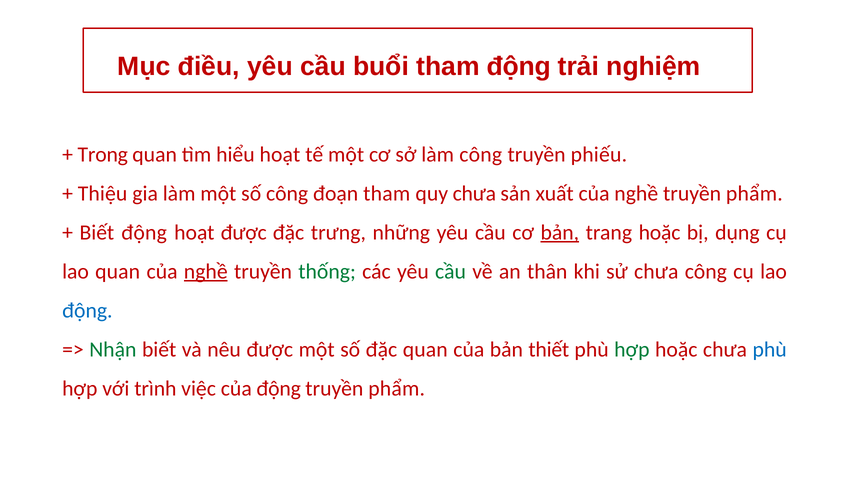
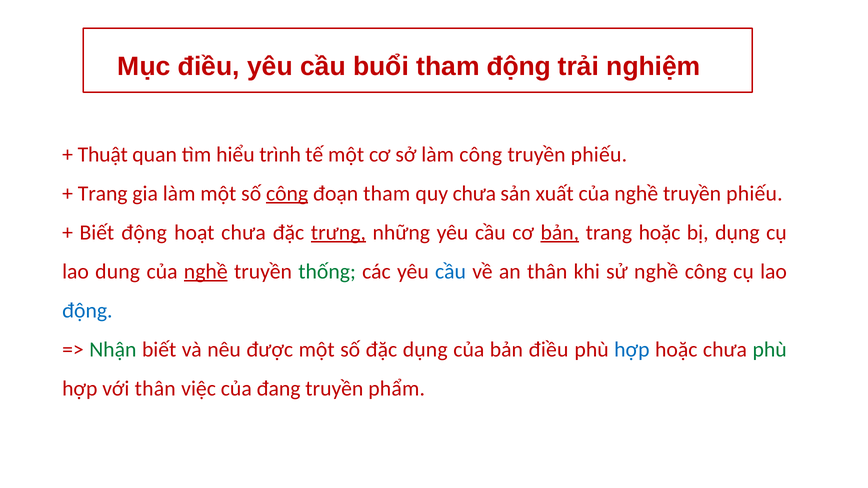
Trong: Trong -> Thuật
hiểu hoạt: hoạt -> trình
Thiệu at (103, 194): Thiệu -> Trang
công at (287, 194) underline: none -> present
nghề truyền phẩm: phẩm -> phiếu
hoạt được: được -> chưa
trưng underline: none -> present
lao quan: quan -> dung
cầu at (451, 272) colour: green -> blue
sử chưa: chưa -> nghề
đặc quan: quan -> dụng
bản thiết: thiết -> điều
hợp at (632, 350) colour: green -> blue
phù at (770, 350) colour: blue -> green
với trình: trình -> thân
của động: động -> đang
